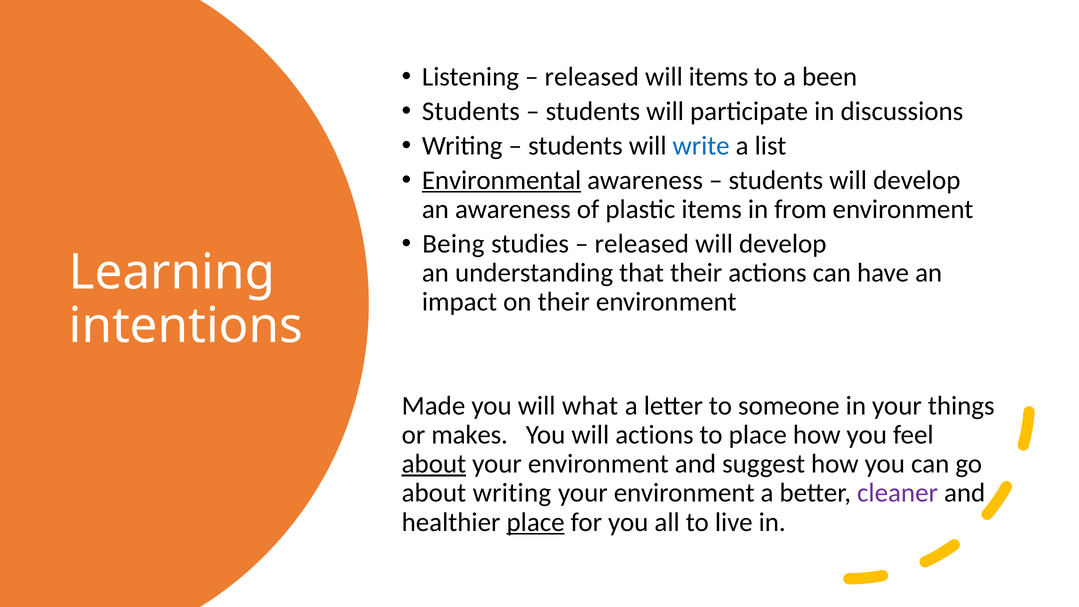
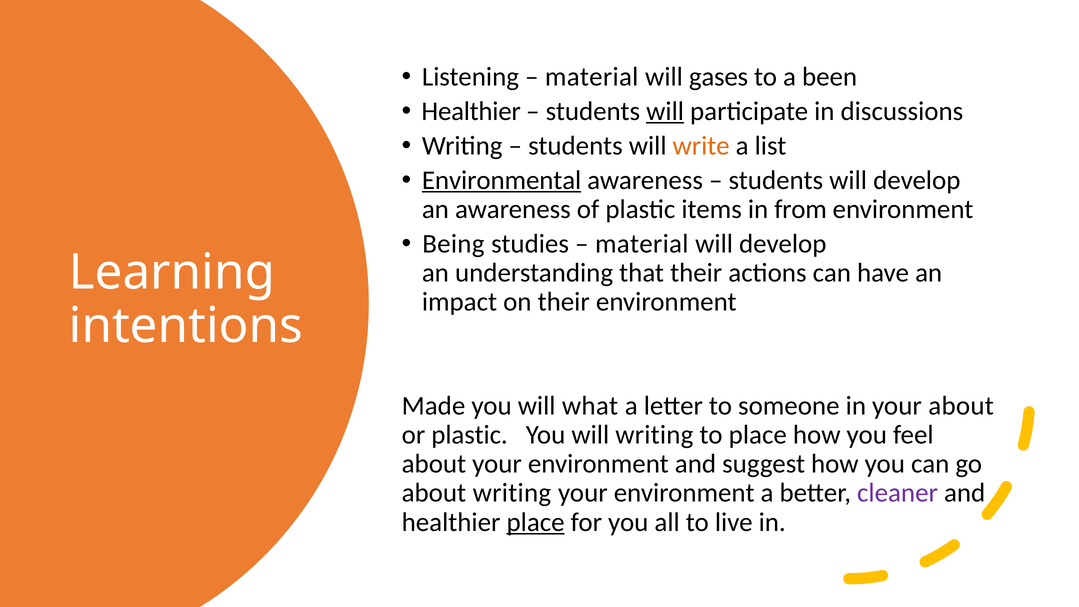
released at (592, 77): released -> material
will items: items -> gases
Students at (471, 111): Students -> Healthier
will at (665, 111) underline: none -> present
write colour: blue -> orange
released at (642, 244): released -> material
your things: things -> about
or makes: makes -> plastic
will actions: actions -> writing
about at (434, 464) underline: present -> none
